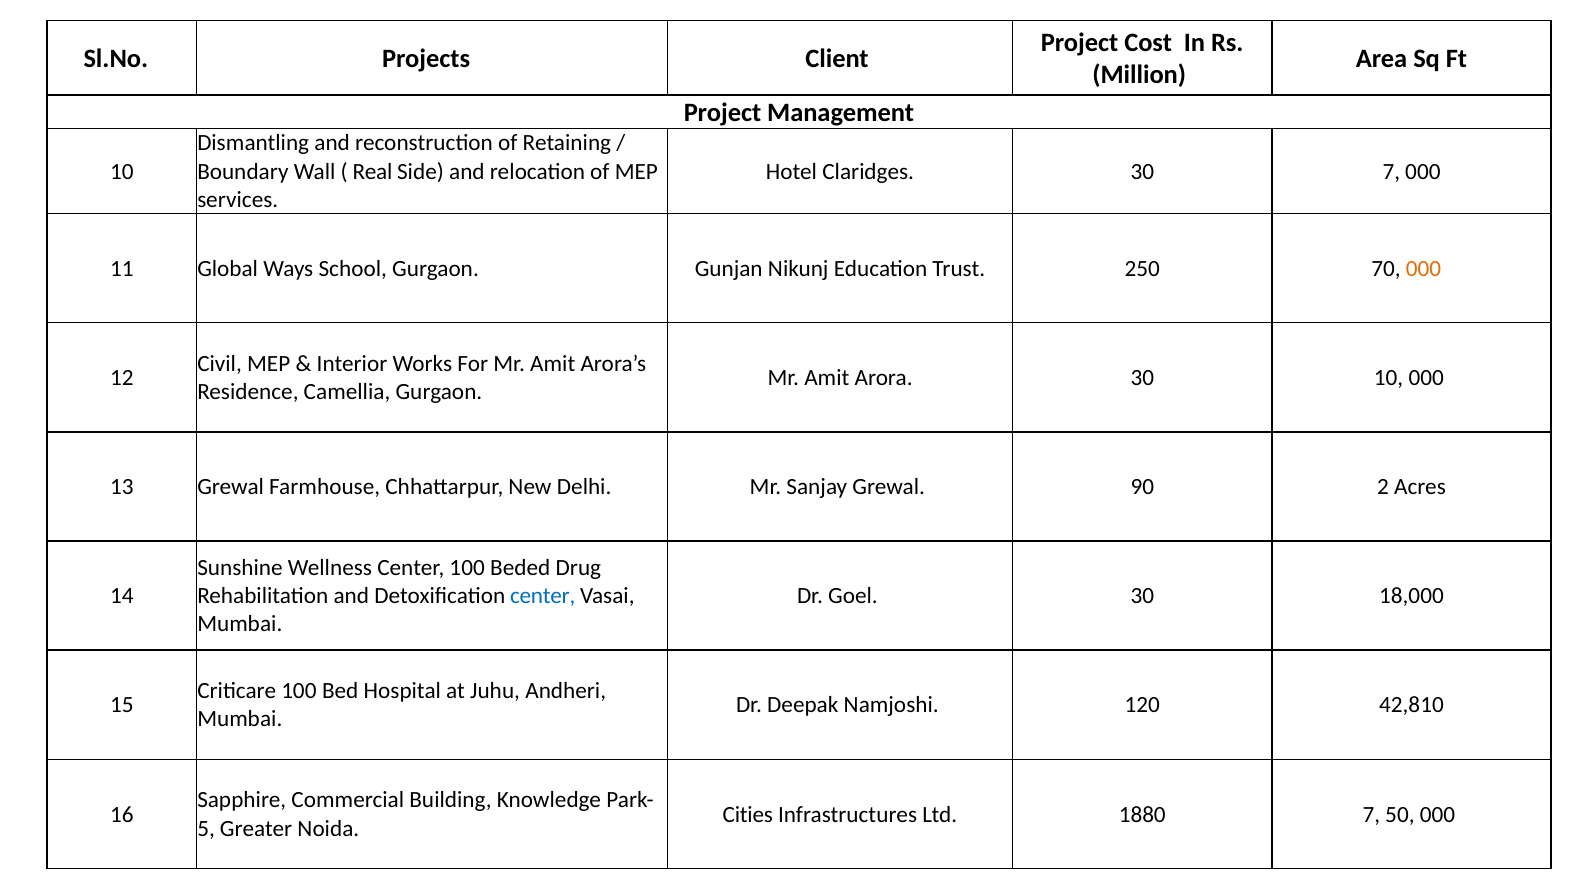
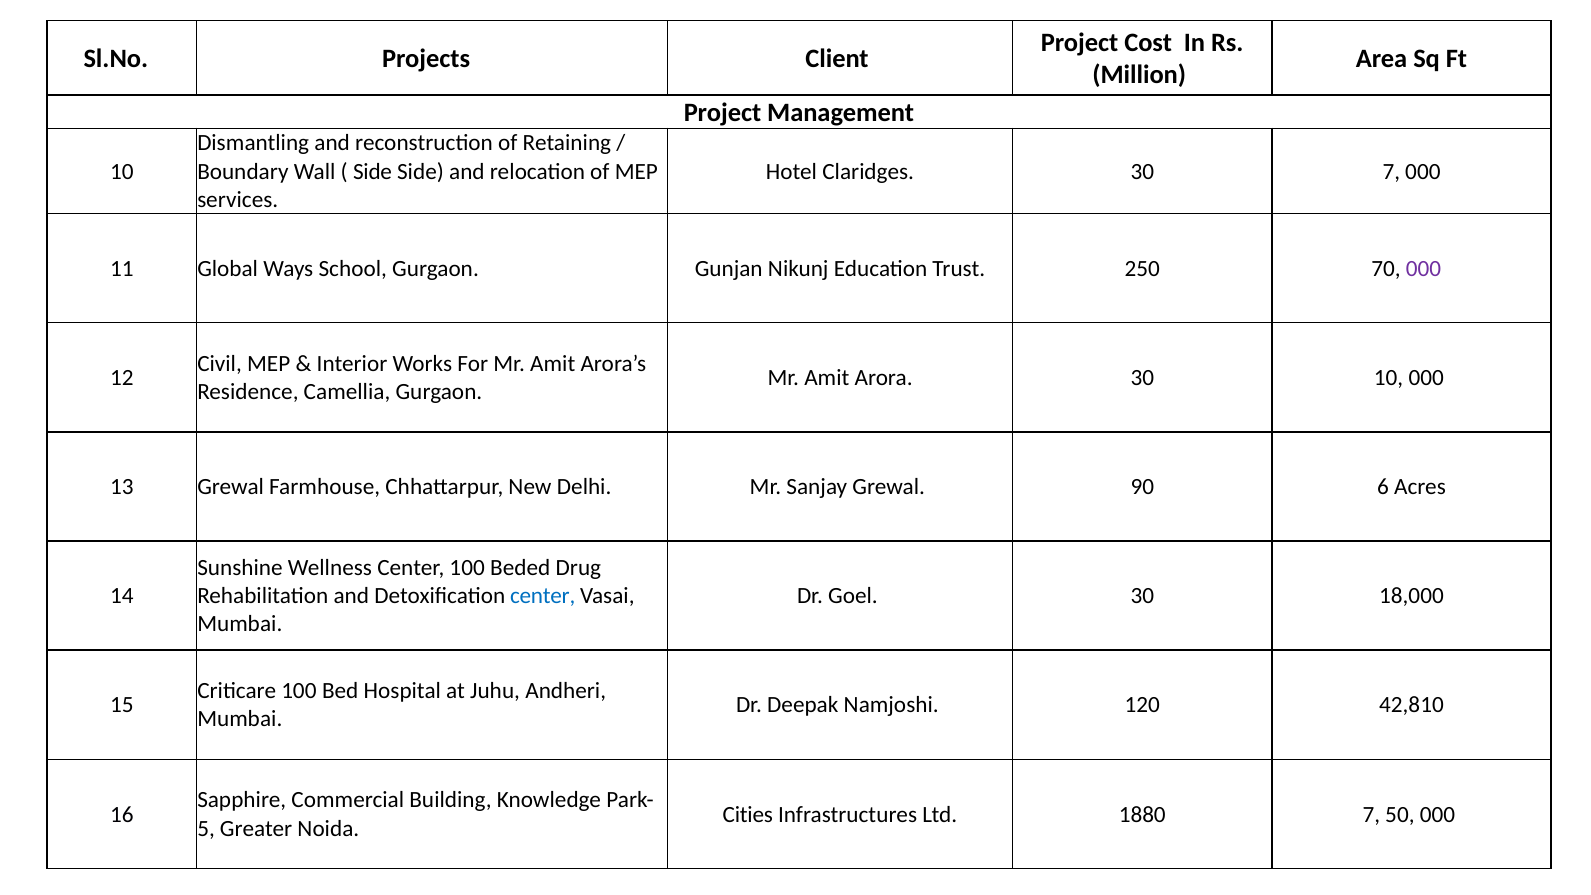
Real at (373, 171): Real -> Side
000 at (1423, 269) colour: orange -> purple
2: 2 -> 6
